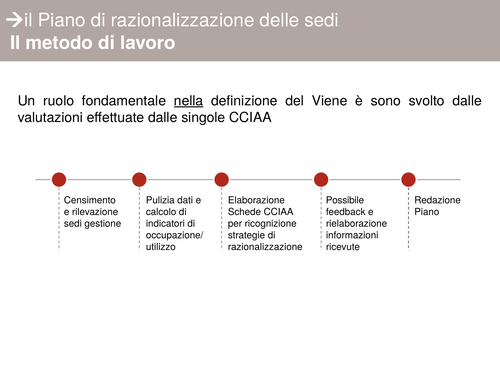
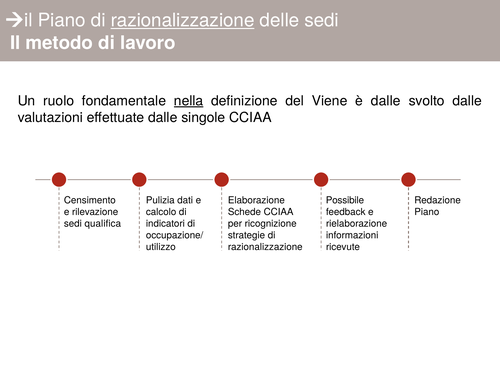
razionalizzazione at (183, 20) underline: none -> present
è sono: sono -> dalle
gestione: gestione -> qualifica
